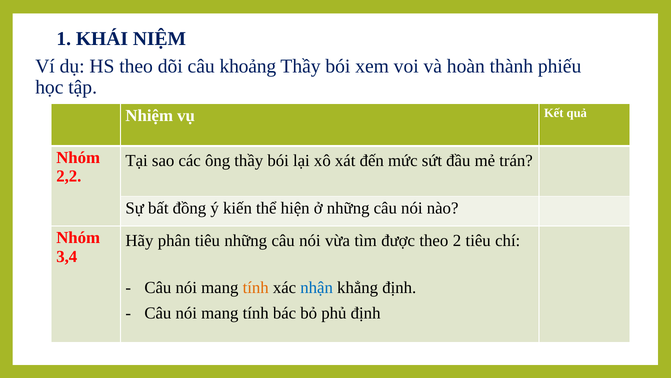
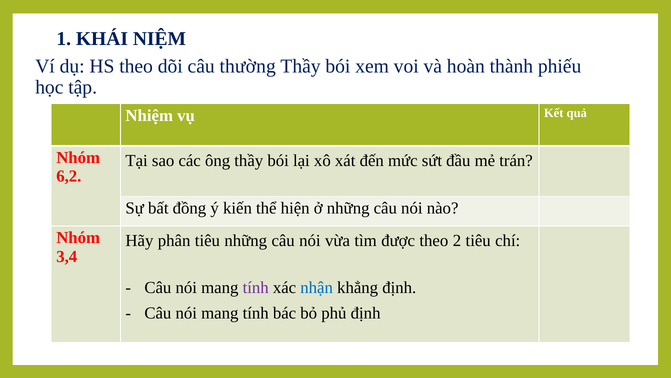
khoảng: khoảng -> thường
2,2: 2,2 -> 6,2
tính at (256, 287) colour: orange -> purple
